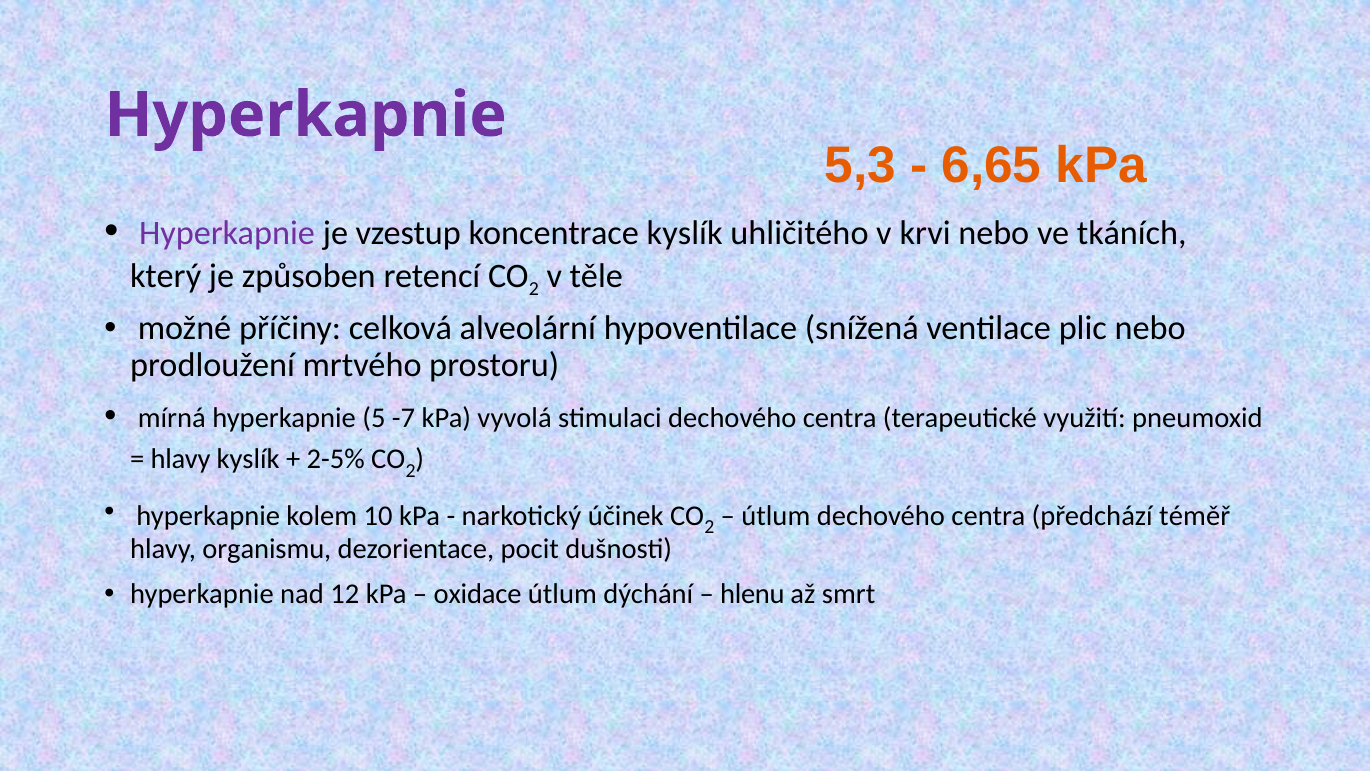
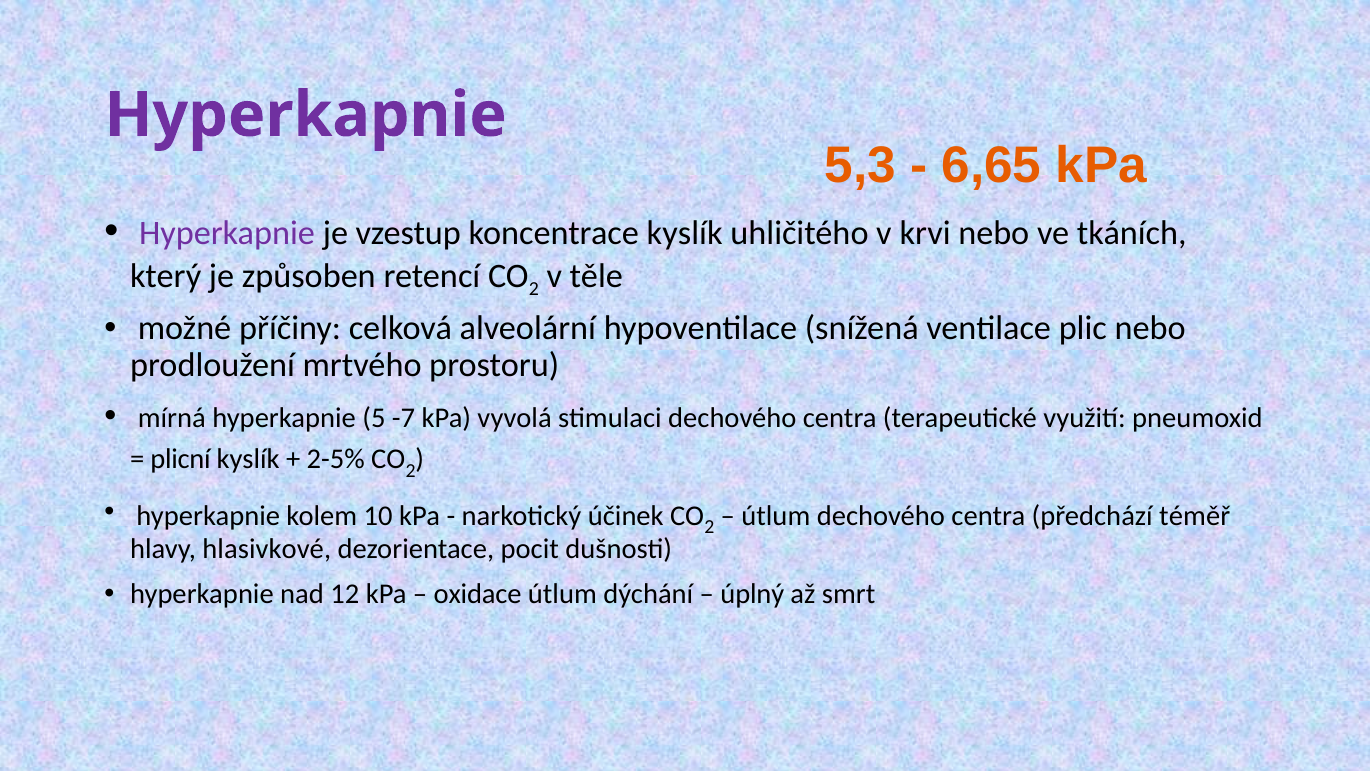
hlavy at (181, 459): hlavy -> plicní
organismu: organismu -> hlasivkové
hlenu: hlenu -> úplný
